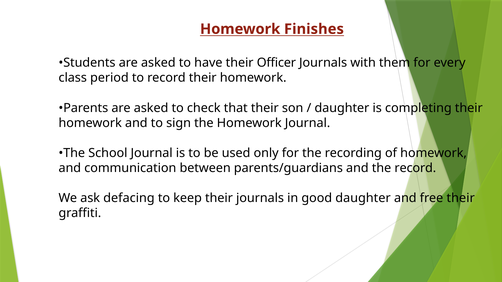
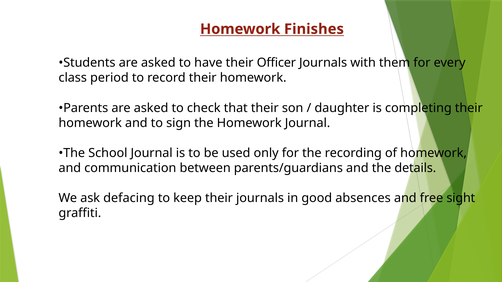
the record: record -> details
good daughter: daughter -> absences
free their: their -> sight
